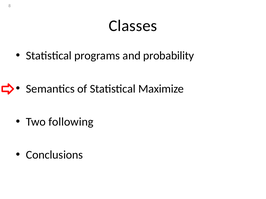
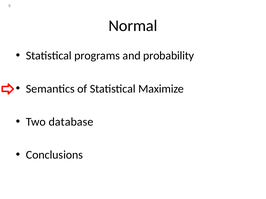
Classes: Classes -> Normal
following: following -> database
